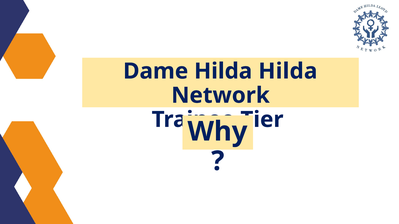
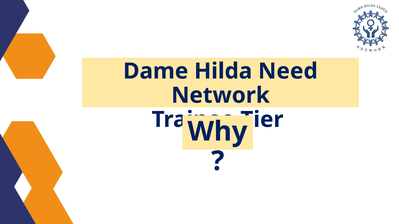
Hilda Hilda: Hilda -> Need
